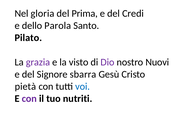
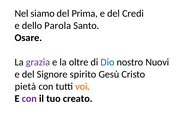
gloria: gloria -> siamo
Pilato: Pilato -> Osare
visto: visto -> oltre
Dio colour: purple -> blue
sbarra: sbarra -> spirito
voi colour: blue -> orange
nutriti: nutriti -> creato
